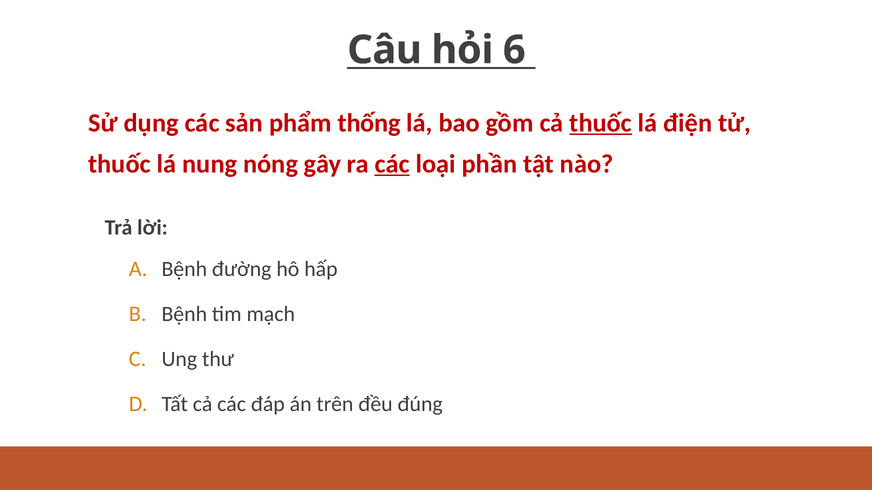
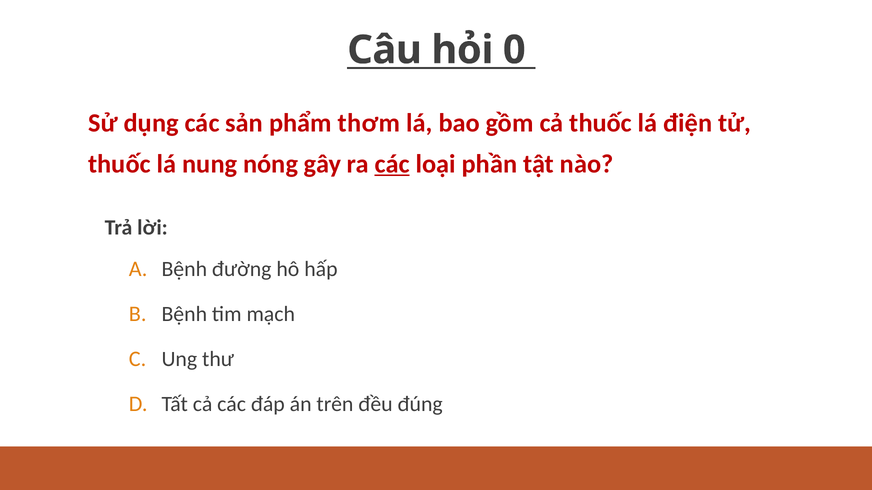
6: 6 -> 0
thống: thống -> thơm
thuốc at (601, 123) underline: present -> none
